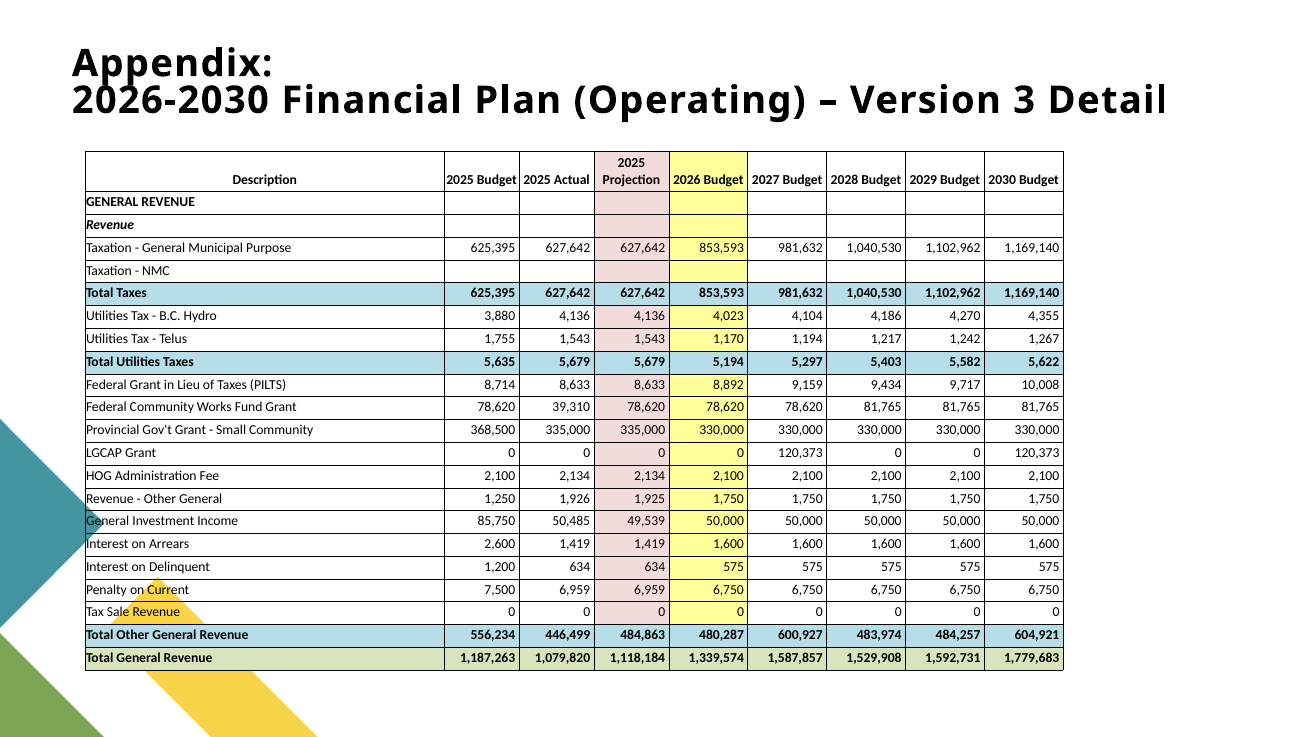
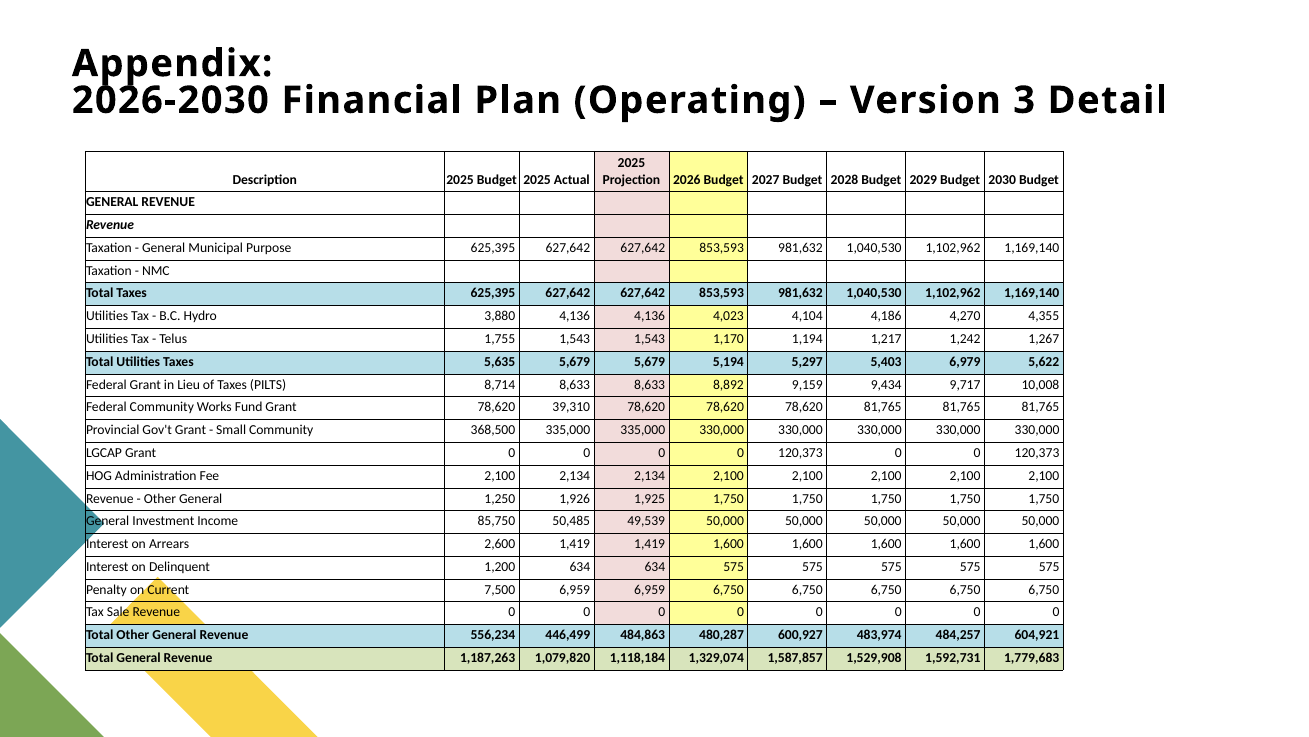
5,582: 5,582 -> 6,979
1,339,574: 1,339,574 -> 1,329,074
